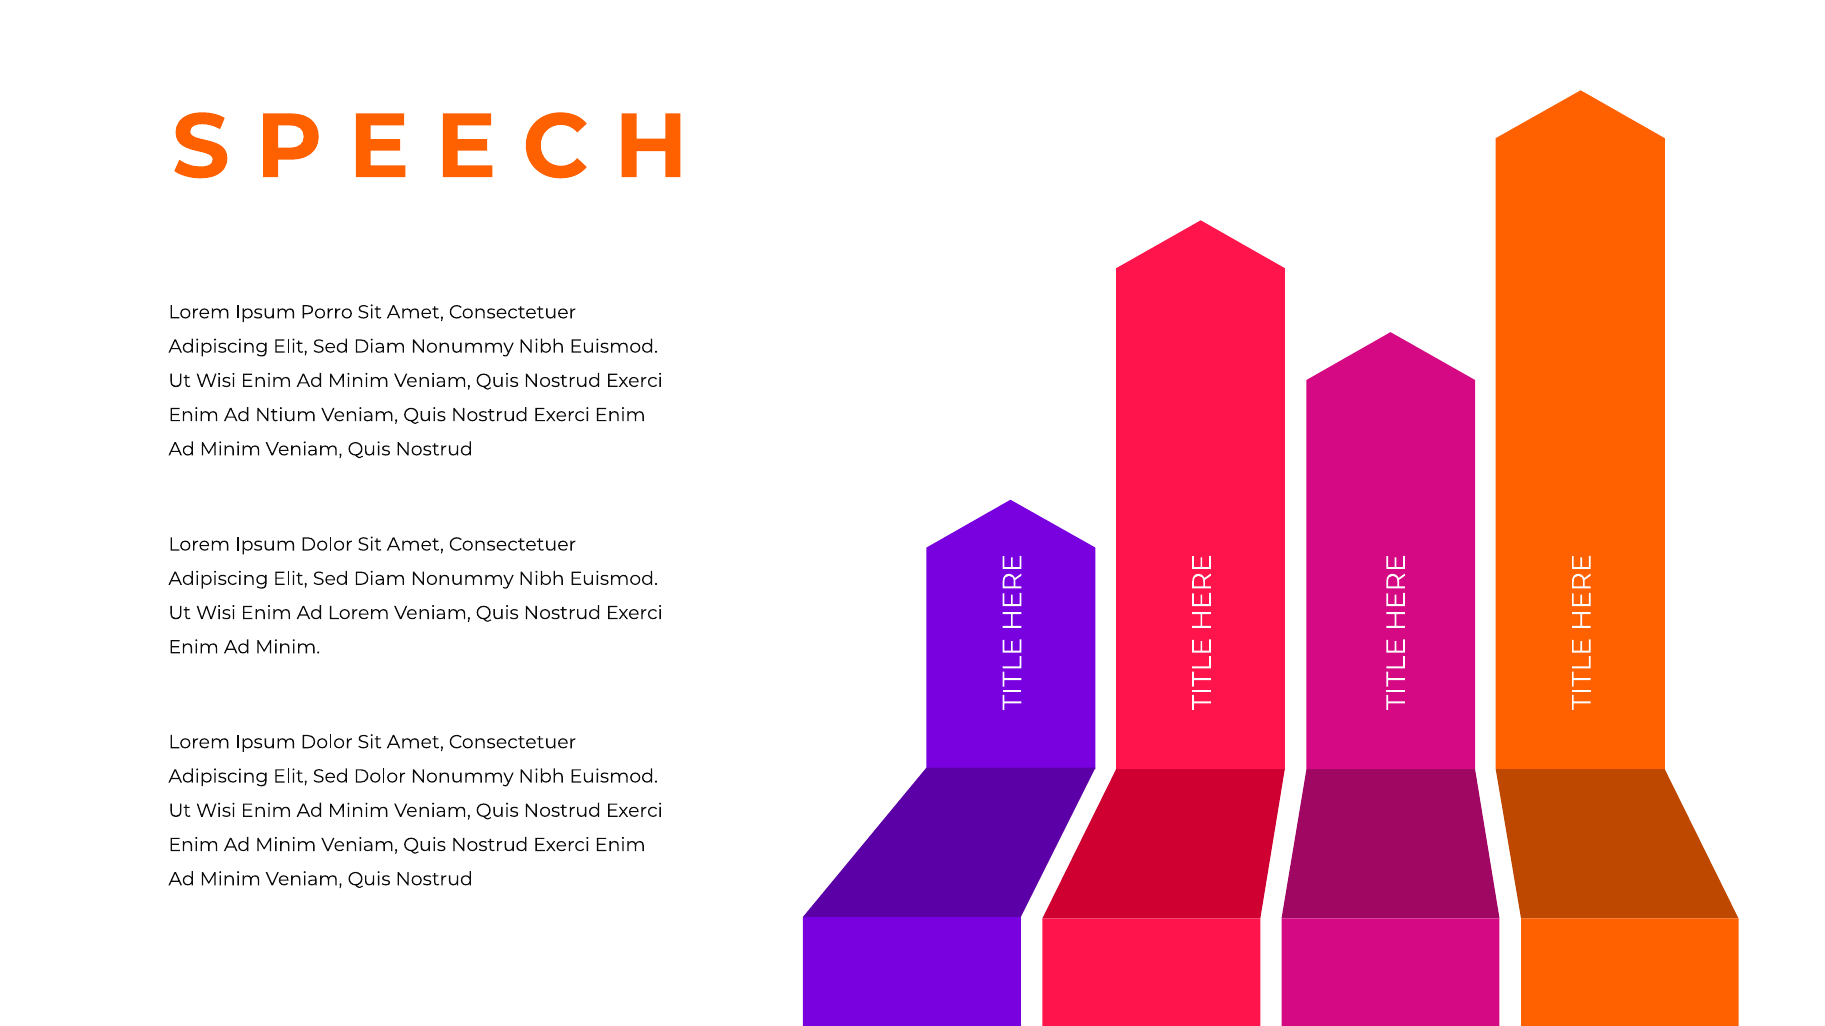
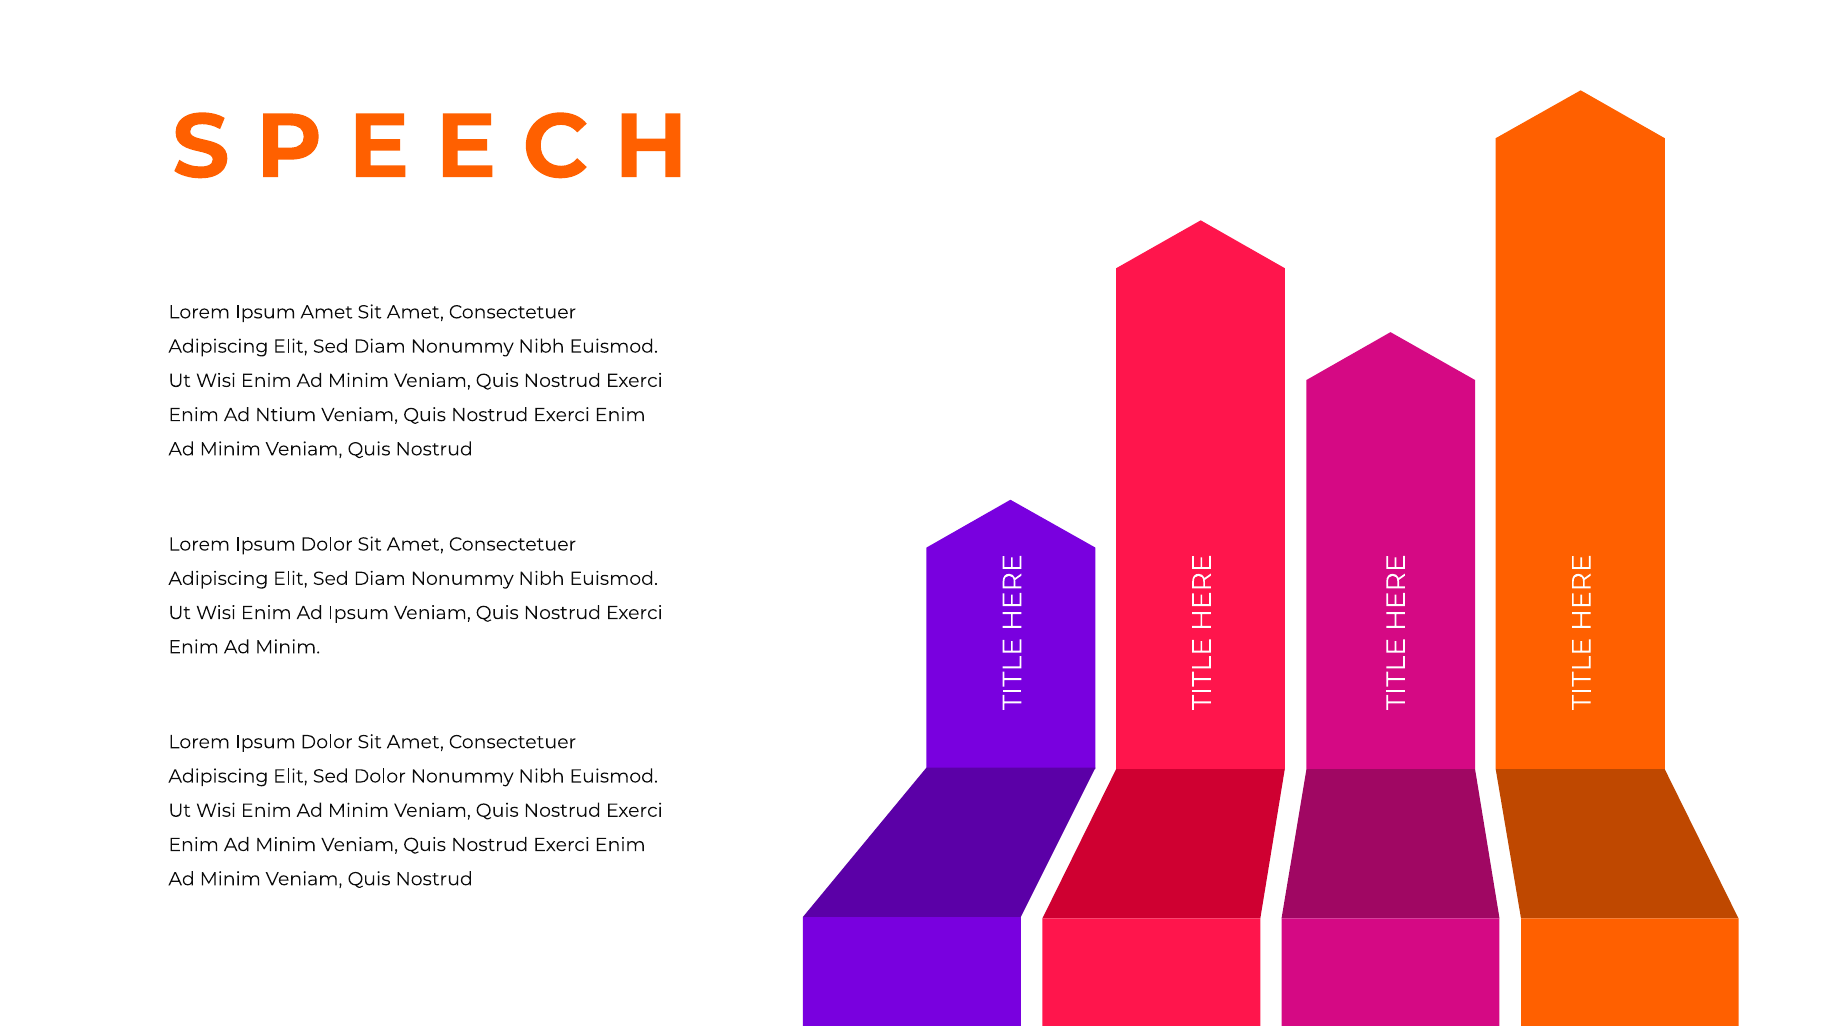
Ipsum Porro: Porro -> Amet
Ad Lorem: Lorem -> Ipsum
